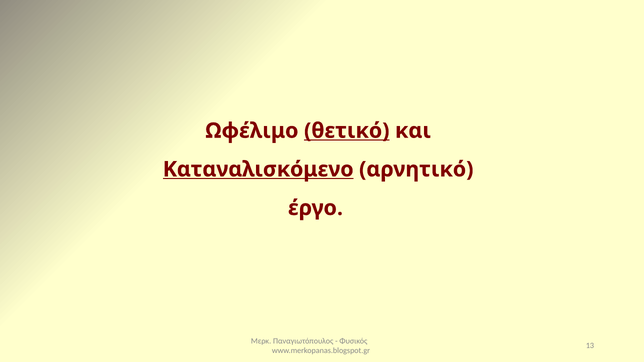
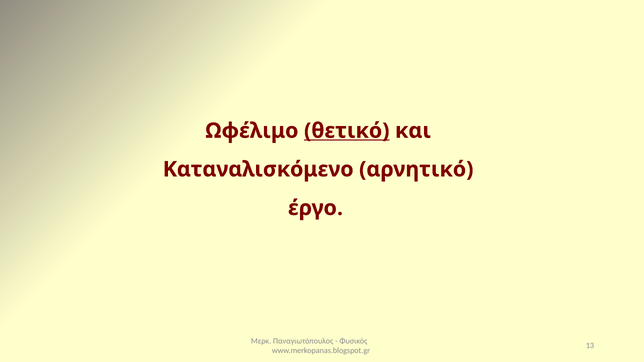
Καταναλισκόμενο underline: present -> none
